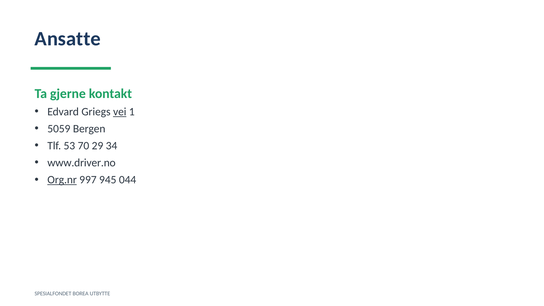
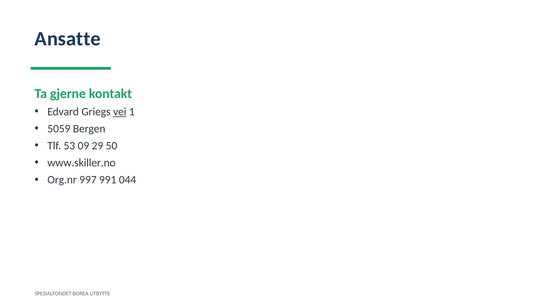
70: 70 -> 09
34: 34 -> 50
www.driver.no: www.driver.no -> www.skiller.no
Org.nr underline: present -> none
945: 945 -> 991
